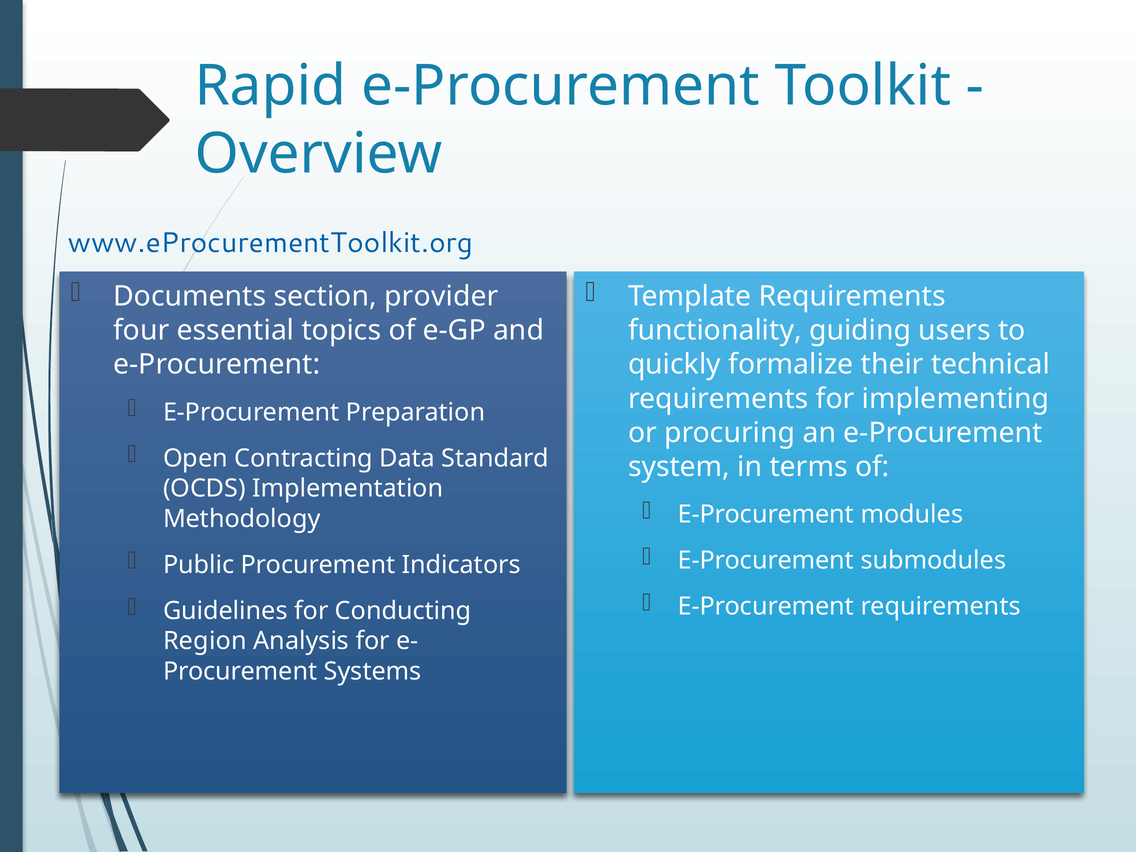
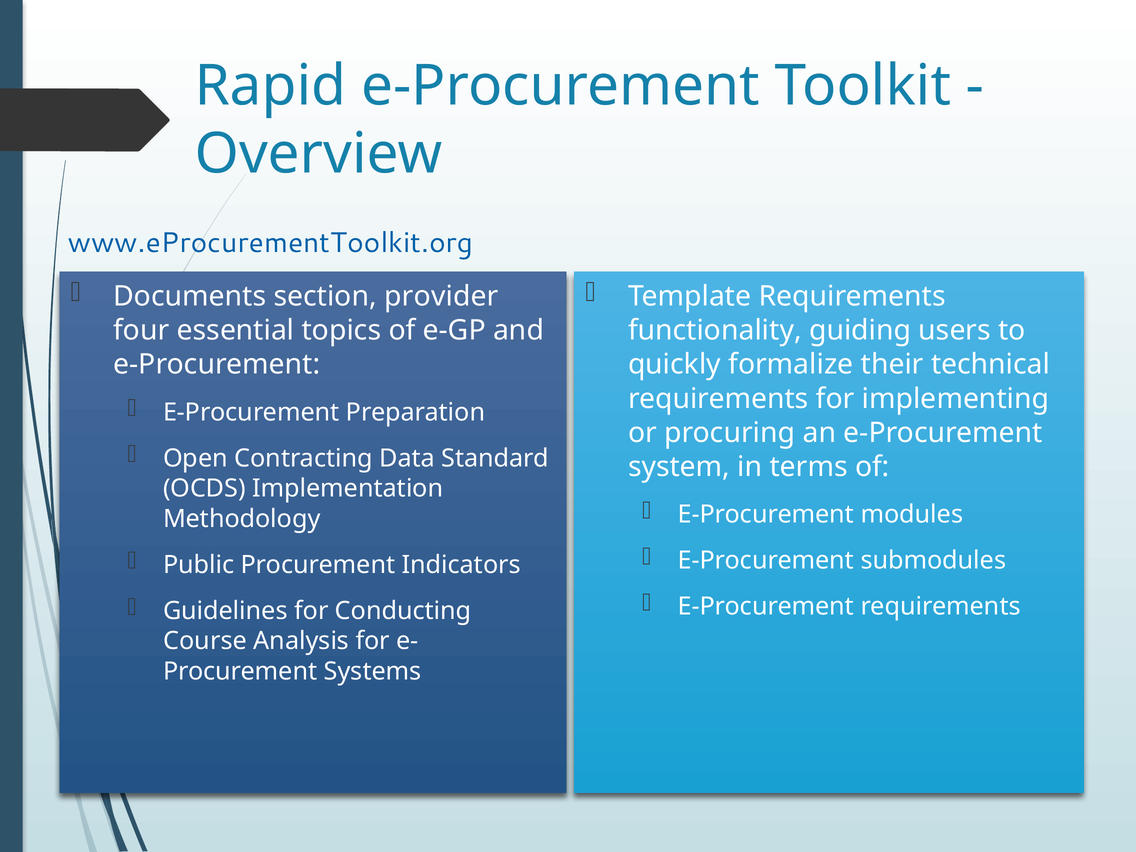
Region: Region -> Course
